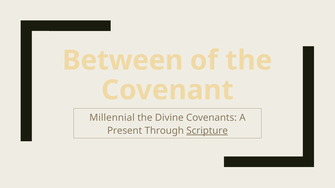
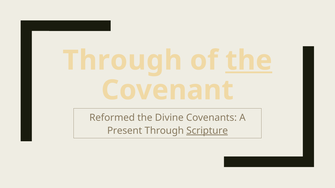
Between at (123, 61): Between -> Through
the at (249, 61) underline: none -> present
Millennial: Millennial -> Reformed
